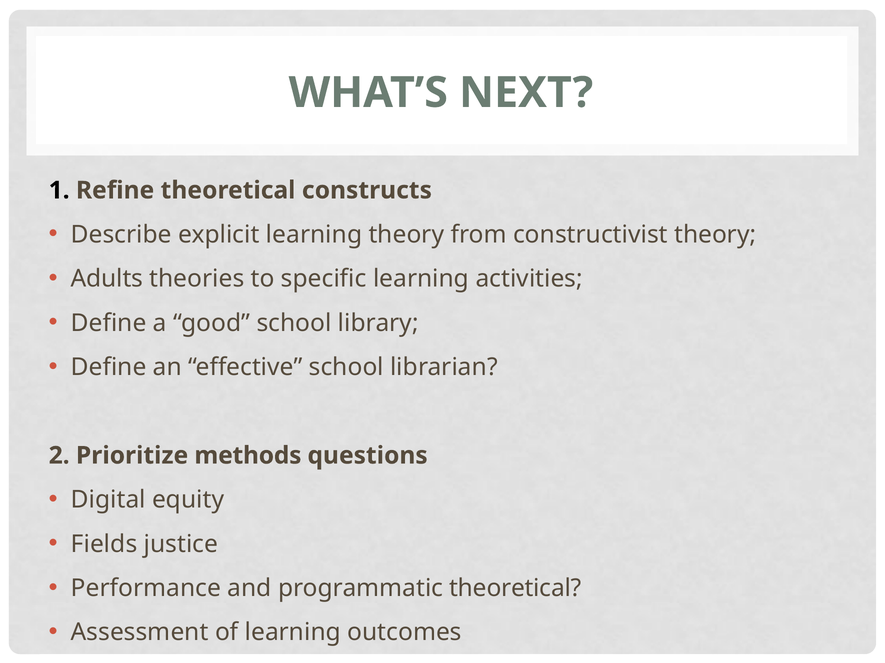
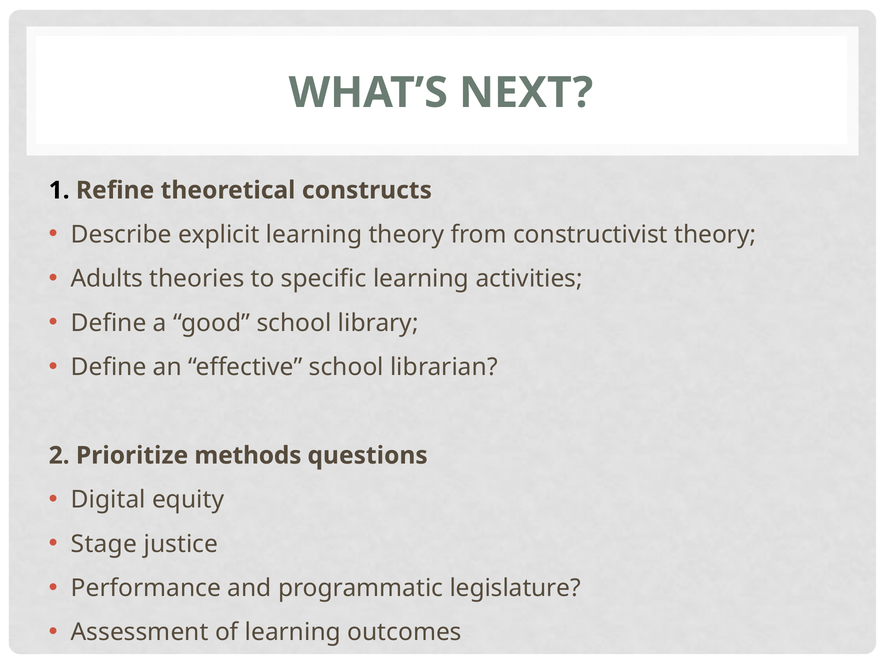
Fields: Fields -> Stage
programmatic theoretical: theoretical -> legislature
